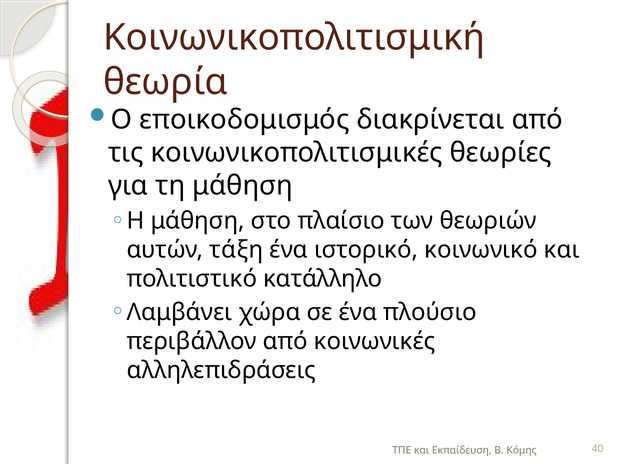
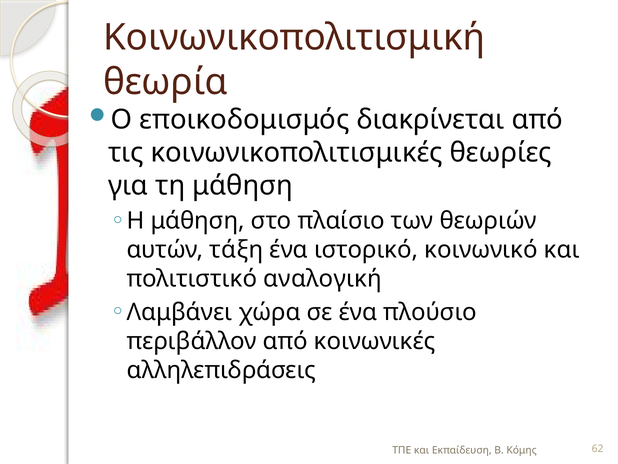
κατάλληλο: κατάλληλο -> αναλογική
40: 40 -> 62
